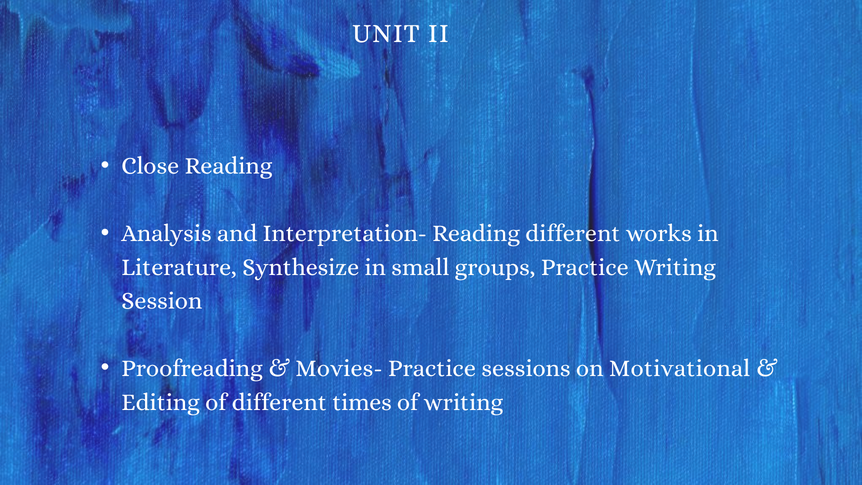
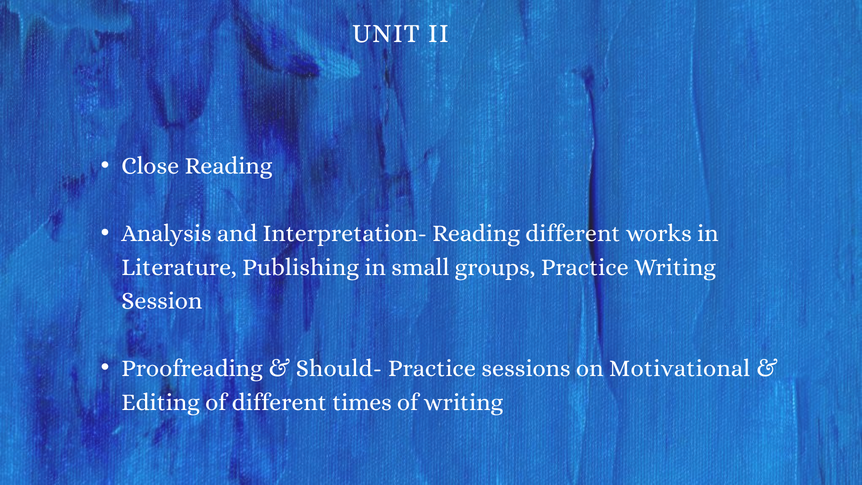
Synthesize: Synthesize -> Publishing
Movies-: Movies- -> Should-
